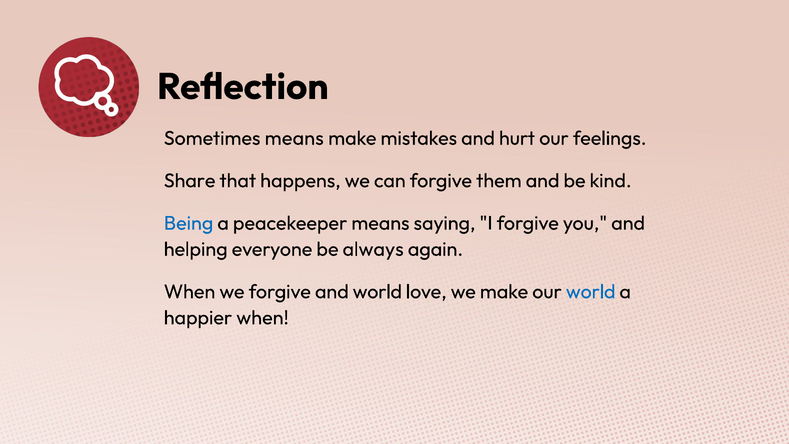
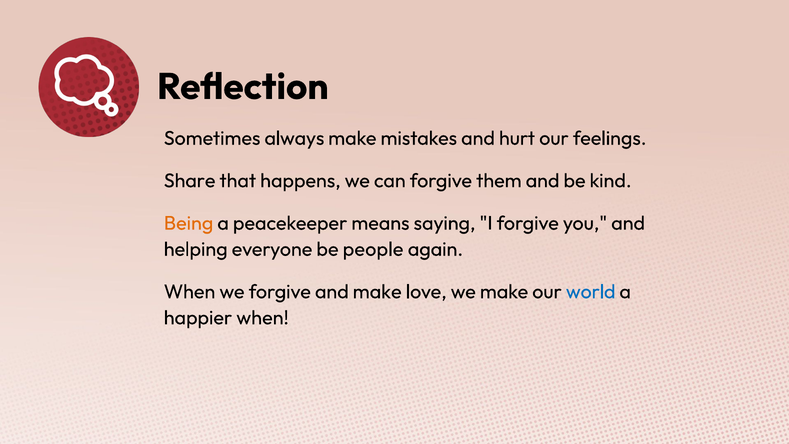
Sometimes means: means -> always
Being colour: blue -> orange
always: always -> people
and world: world -> make
